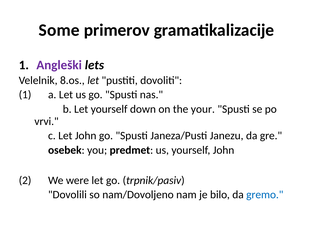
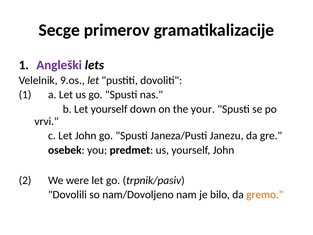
Some: Some -> Secge
8.os: 8.os -> 9.os
gremo colour: blue -> orange
